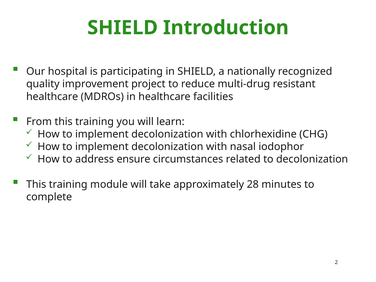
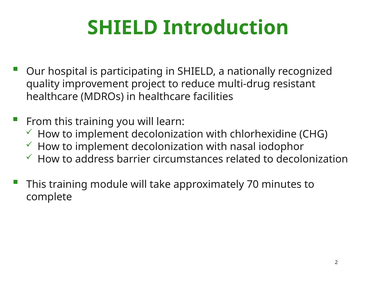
ensure: ensure -> barrier
28: 28 -> 70
